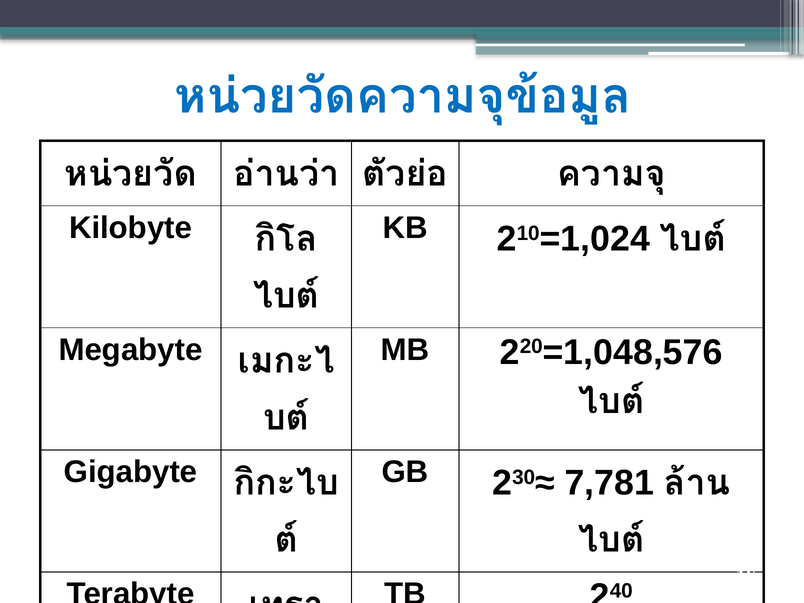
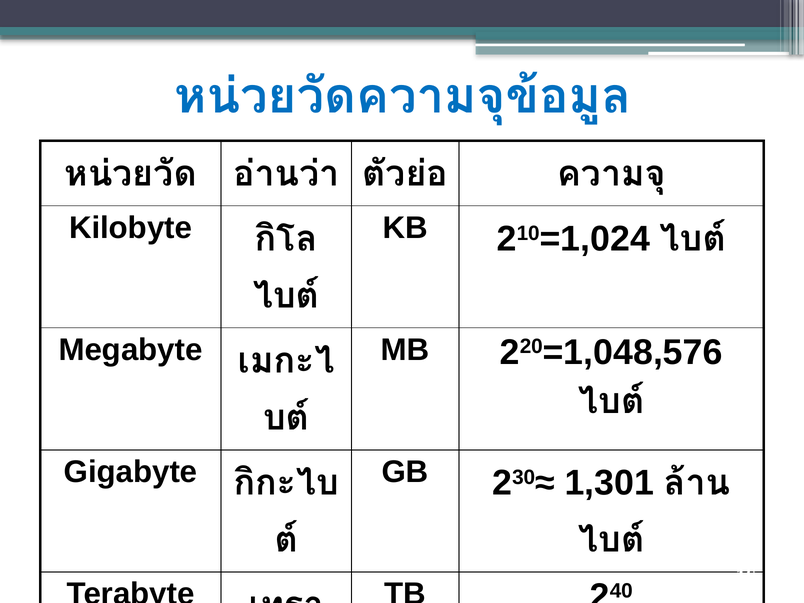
7,781: 7,781 -> 1,301
